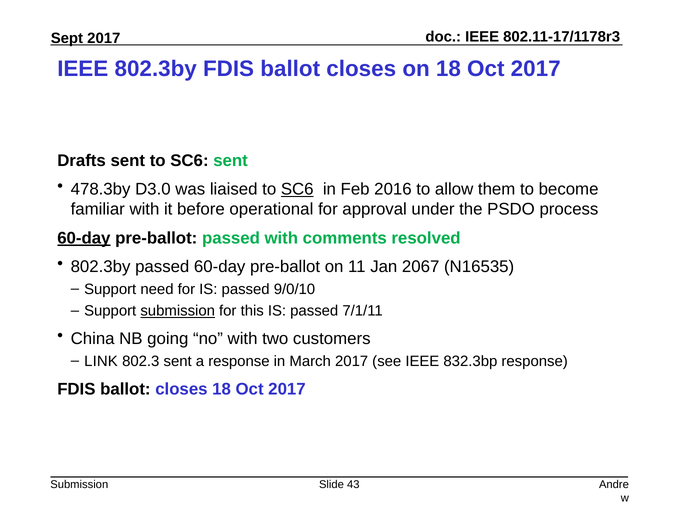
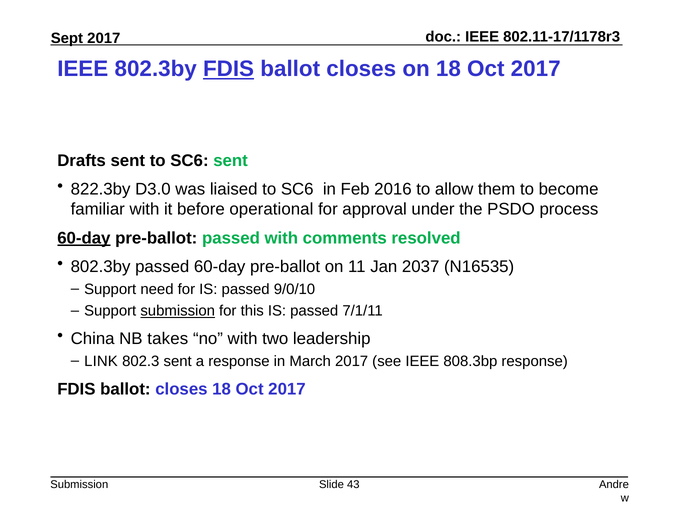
FDIS at (229, 69) underline: none -> present
478.3by: 478.3by -> 822.3by
SC6 at (297, 189) underline: present -> none
2067: 2067 -> 2037
going: going -> takes
customers: customers -> leadership
832.3bp: 832.3bp -> 808.3bp
